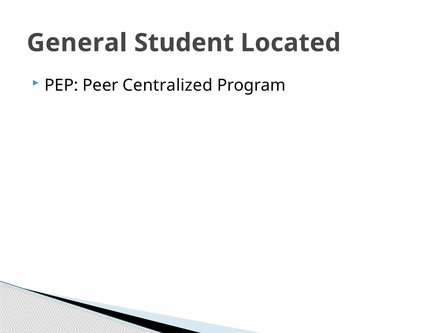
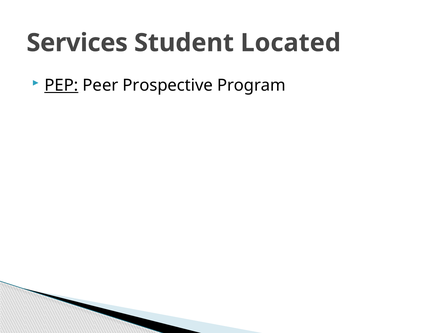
General: General -> Services
PEP underline: none -> present
Centralized: Centralized -> Prospective
